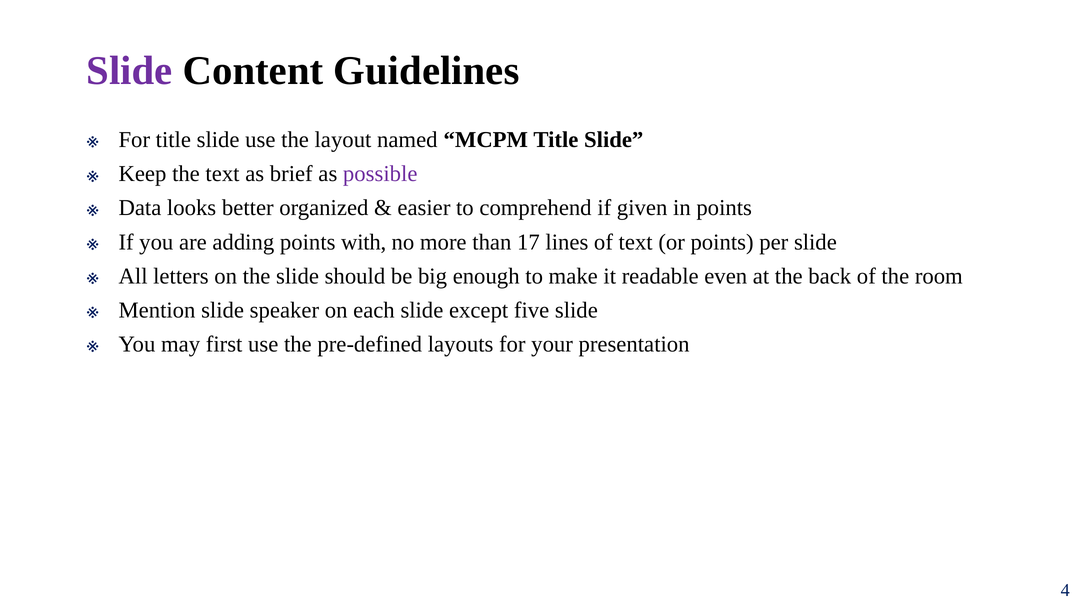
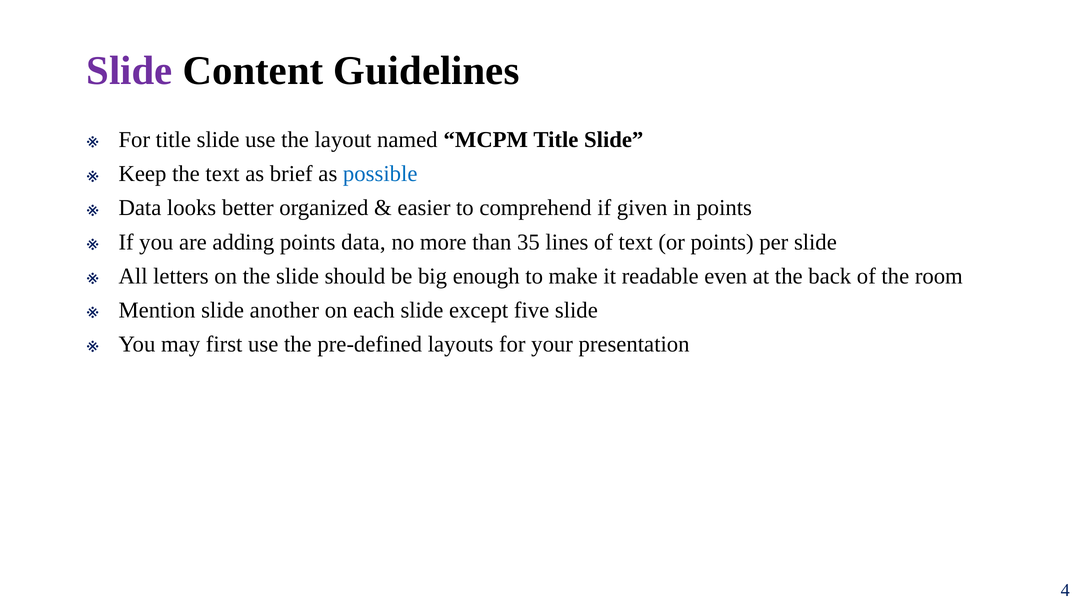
possible colour: purple -> blue
points with: with -> data
17: 17 -> 35
speaker: speaker -> another
